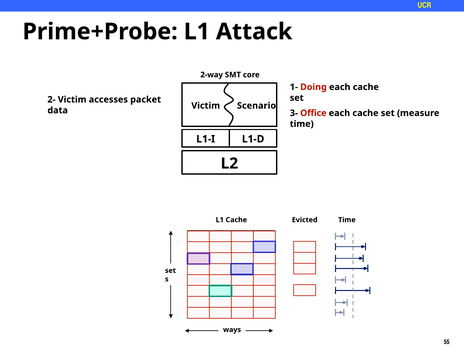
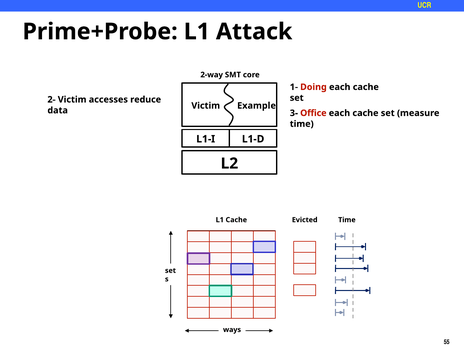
packet: packet -> reduce
Scenario: Scenario -> Example
